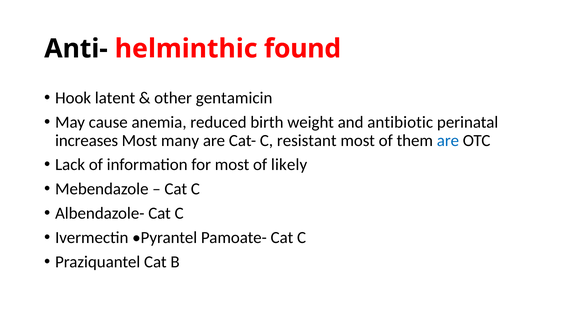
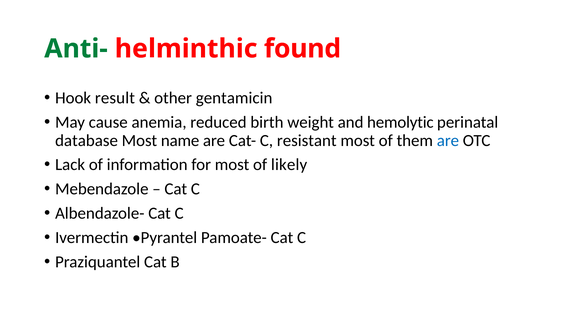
Anti- colour: black -> green
latent: latent -> result
antibiotic: antibiotic -> hemolytic
increases: increases -> database
many: many -> name
